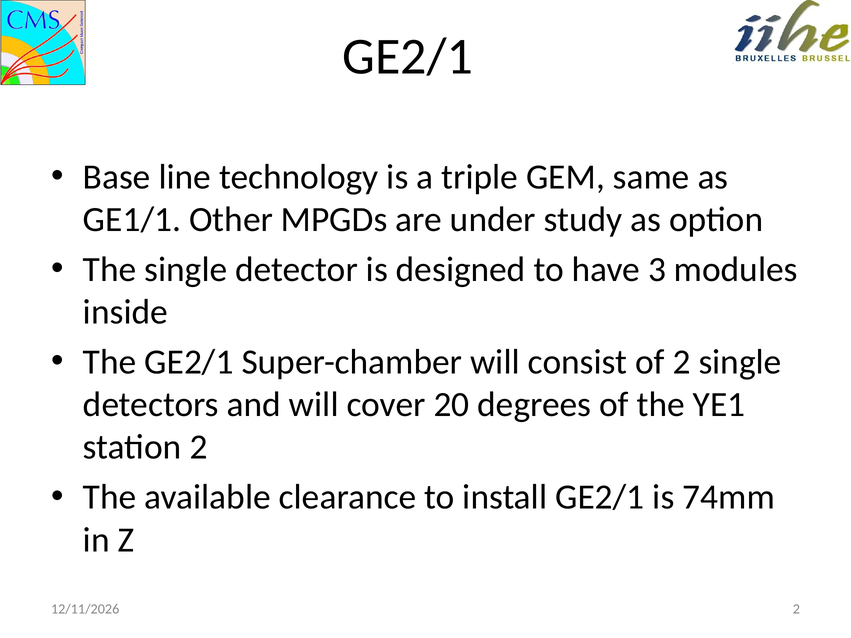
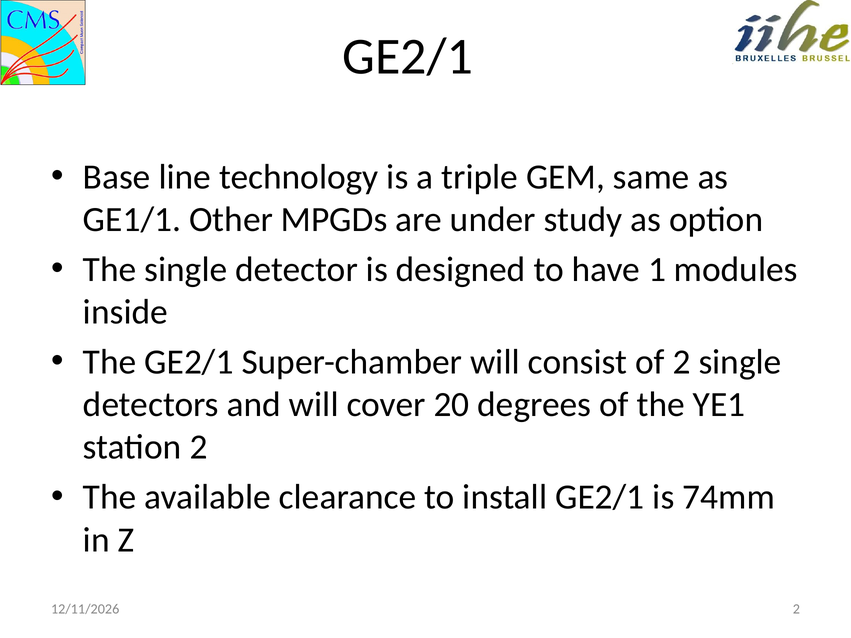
3: 3 -> 1
